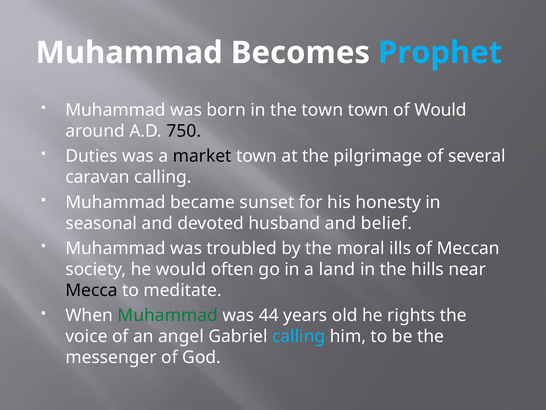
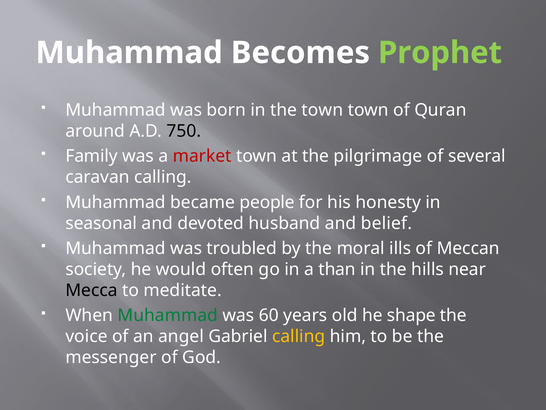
Prophet colour: light blue -> light green
of Would: Would -> Quran
Duties: Duties -> Family
market colour: black -> red
sunset: sunset -> people
land: land -> than
44: 44 -> 60
rights: rights -> shape
calling at (299, 336) colour: light blue -> yellow
